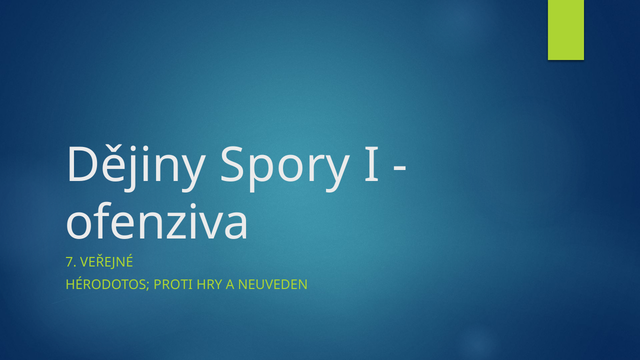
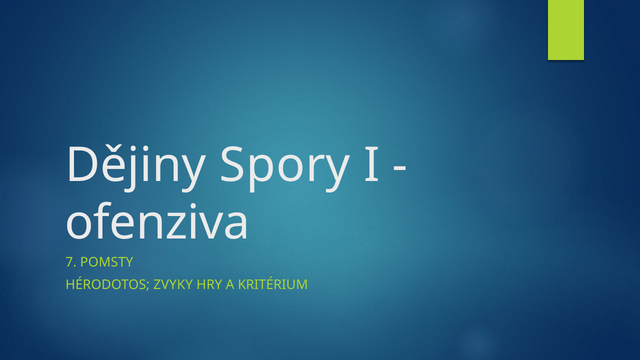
VEŘEJNÉ: VEŘEJNÉ -> POMSTY
PROTI: PROTI -> ZVYKY
NEUVEDEN: NEUVEDEN -> KRITÉRIUM
